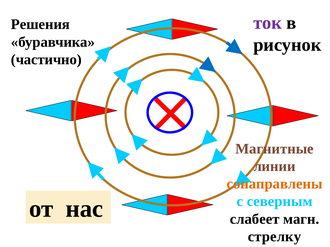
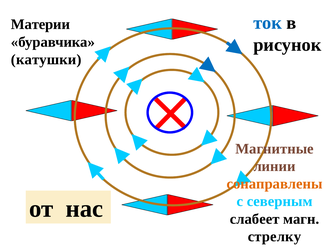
ток colour: purple -> blue
Решения: Решения -> Материи
частично: частично -> катушки
